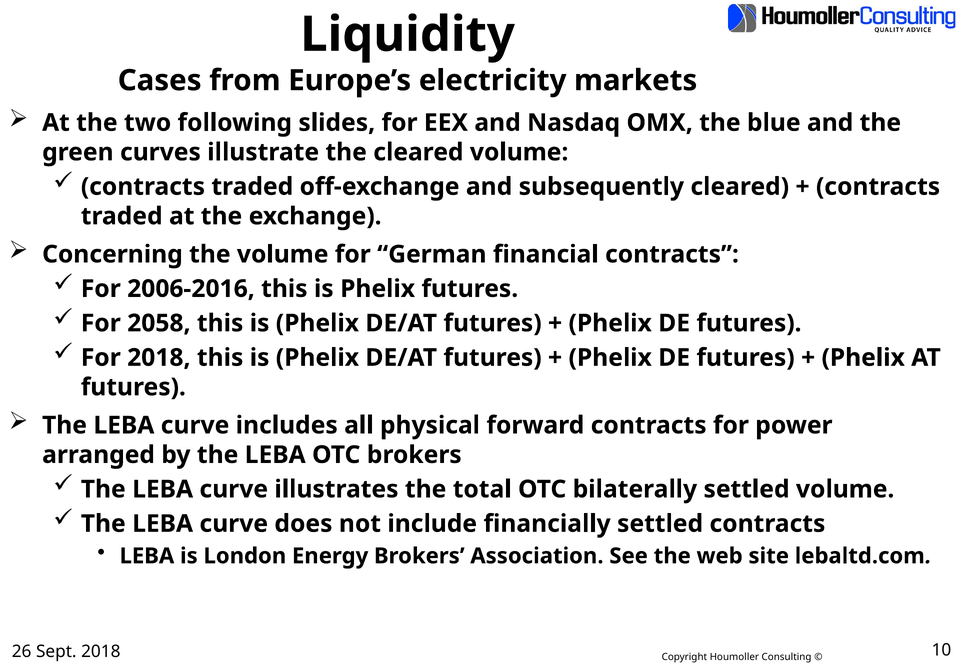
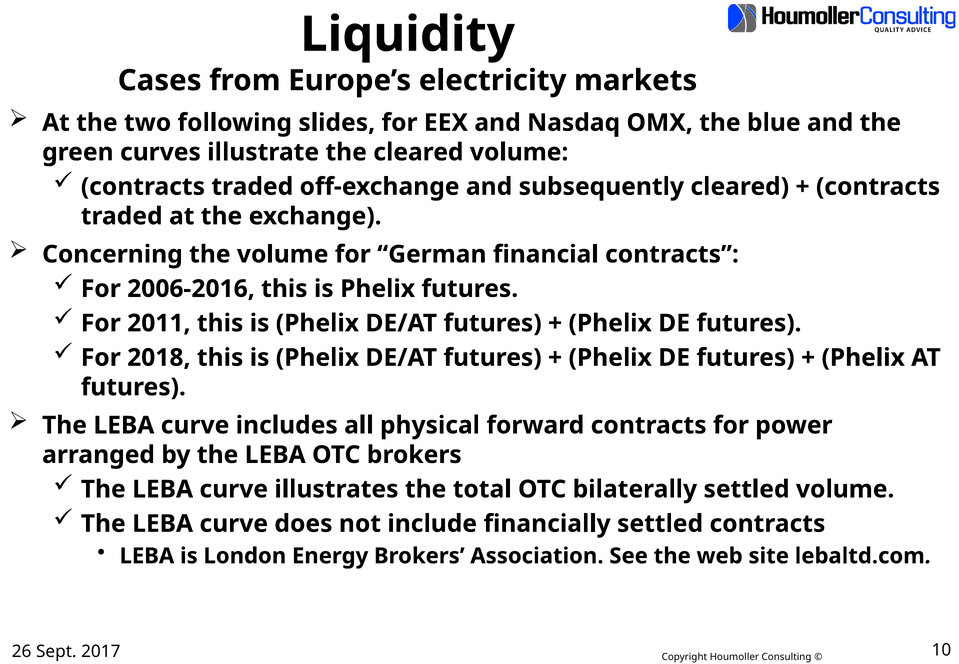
2058: 2058 -> 2011
Sept 2018: 2018 -> 2017
